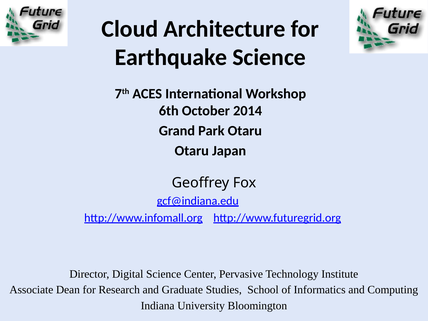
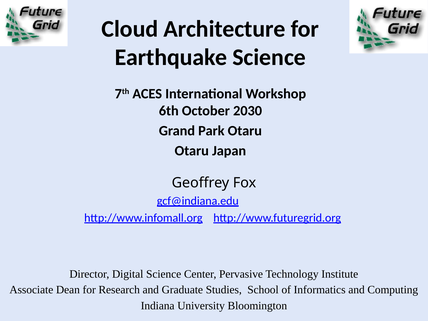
2014: 2014 -> 2030
